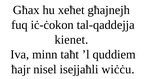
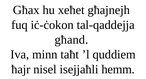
kienet: kienet -> għand
wiċċu: wiċċu -> hemm
